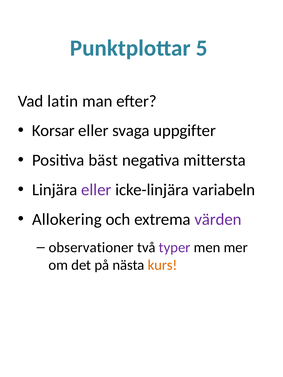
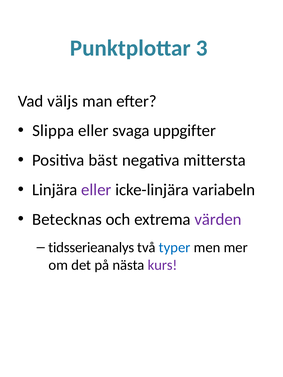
5: 5 -> 3
latin: latin -> väljs
Korsar: Korsar -> Slippa
Allokering: Allokering -> Betecknas
observationer: observationer -> tidsserieanalys
typer colour: purple -> blue
kurs colour: orange -> purple
